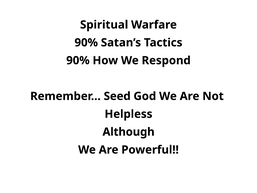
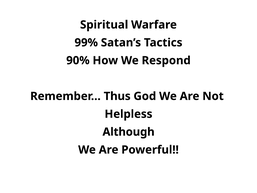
90% at (86, 43): 90% -> 99%
Seed: Seed -> Thus
